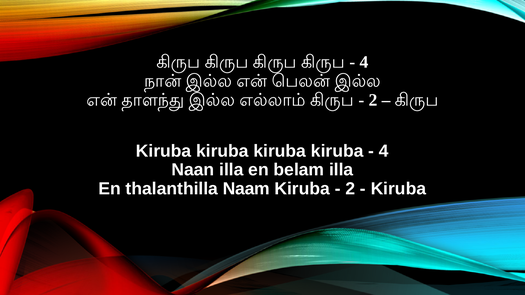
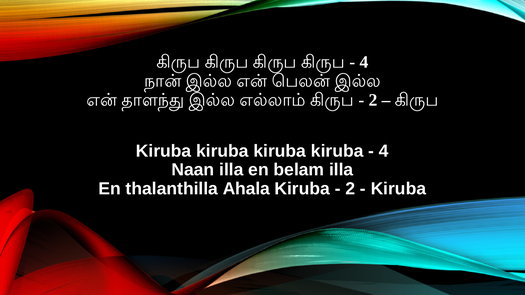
Naam: Naam -> Ahala
